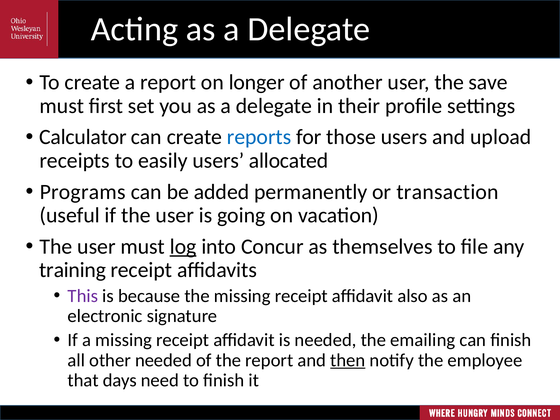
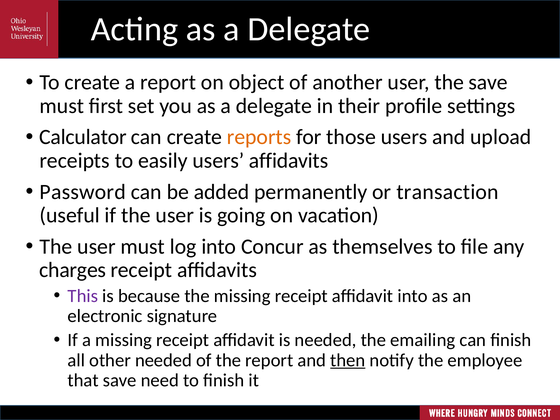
longer: longer -> object
reports colour: blue -> orange
users allocated: allocated -> affidavits
Programs: Programs -> Password
log underline: present -> none
training: training -> charges
affidavit also: also -> into
that days: days -> save
